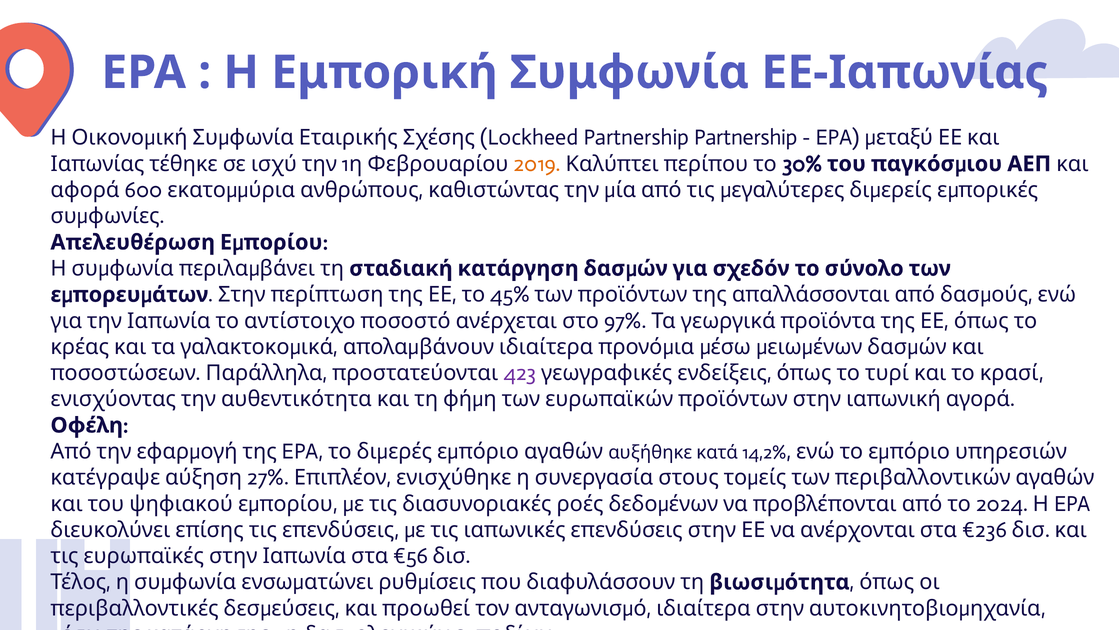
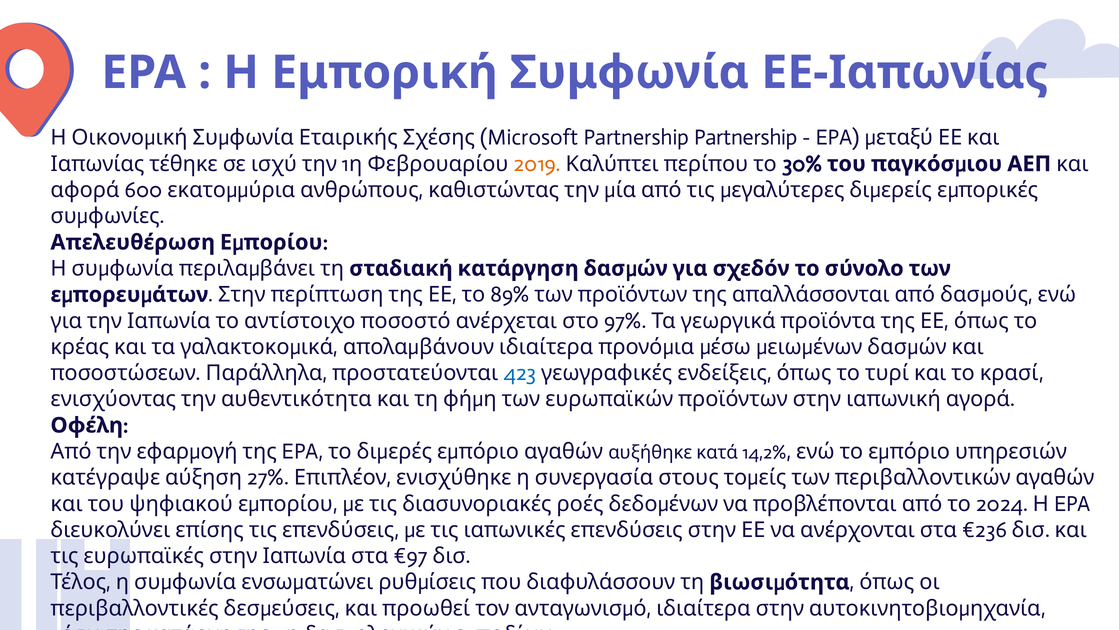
Lockheed: Lockheed -> Microsoft
45%: 45% -> 89%
423 colour: purple -> blue
€56: €56 -> €97
